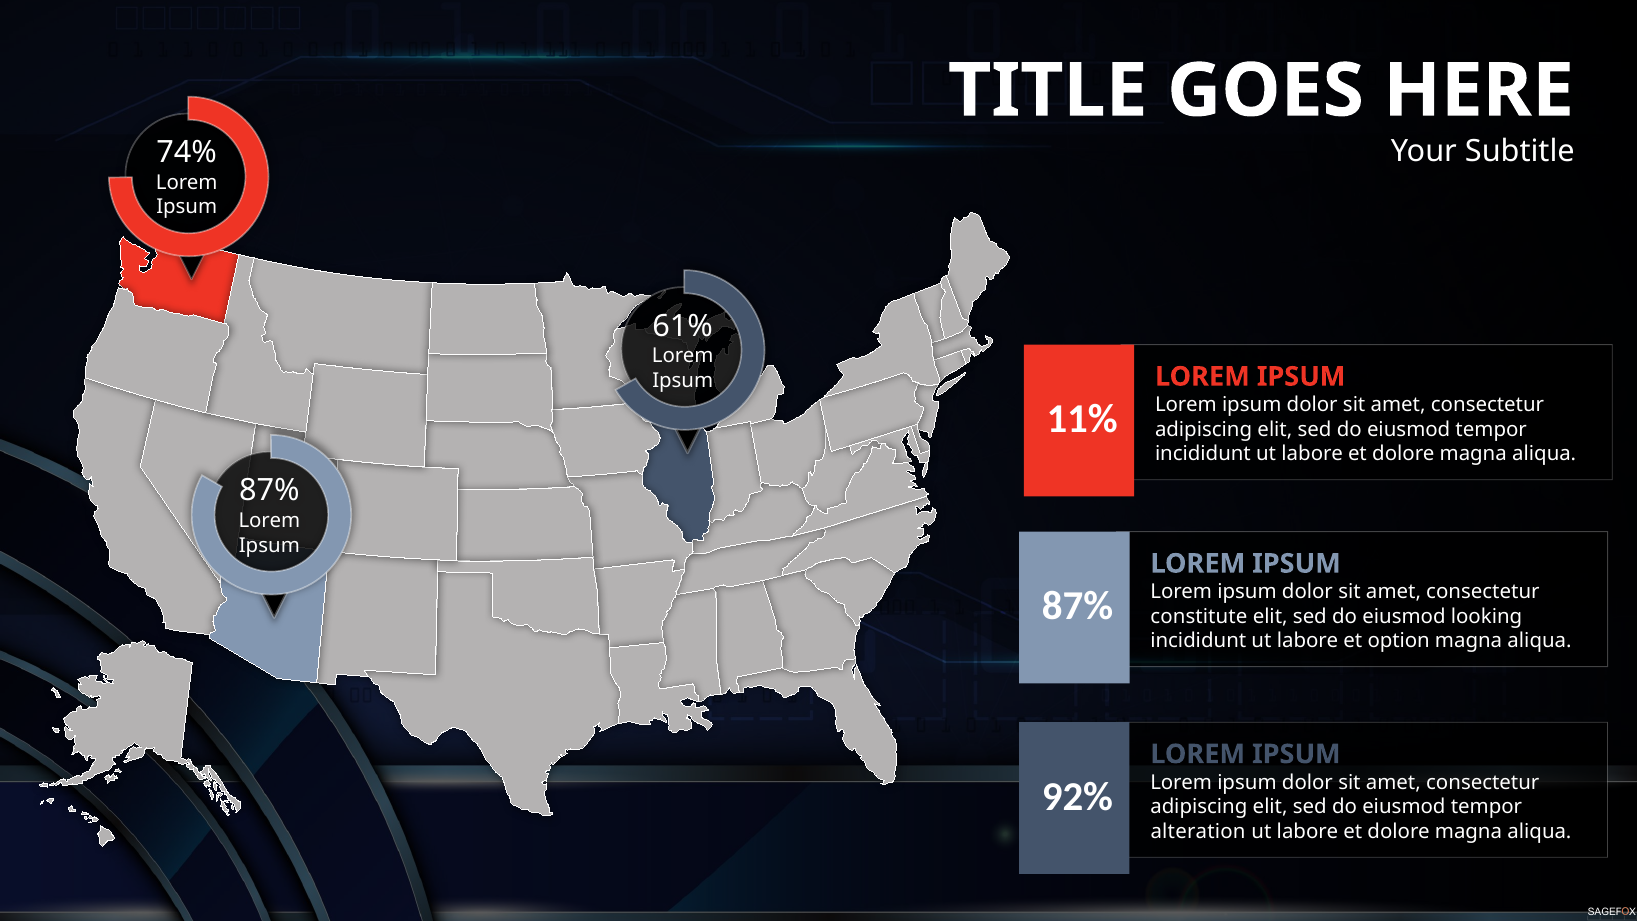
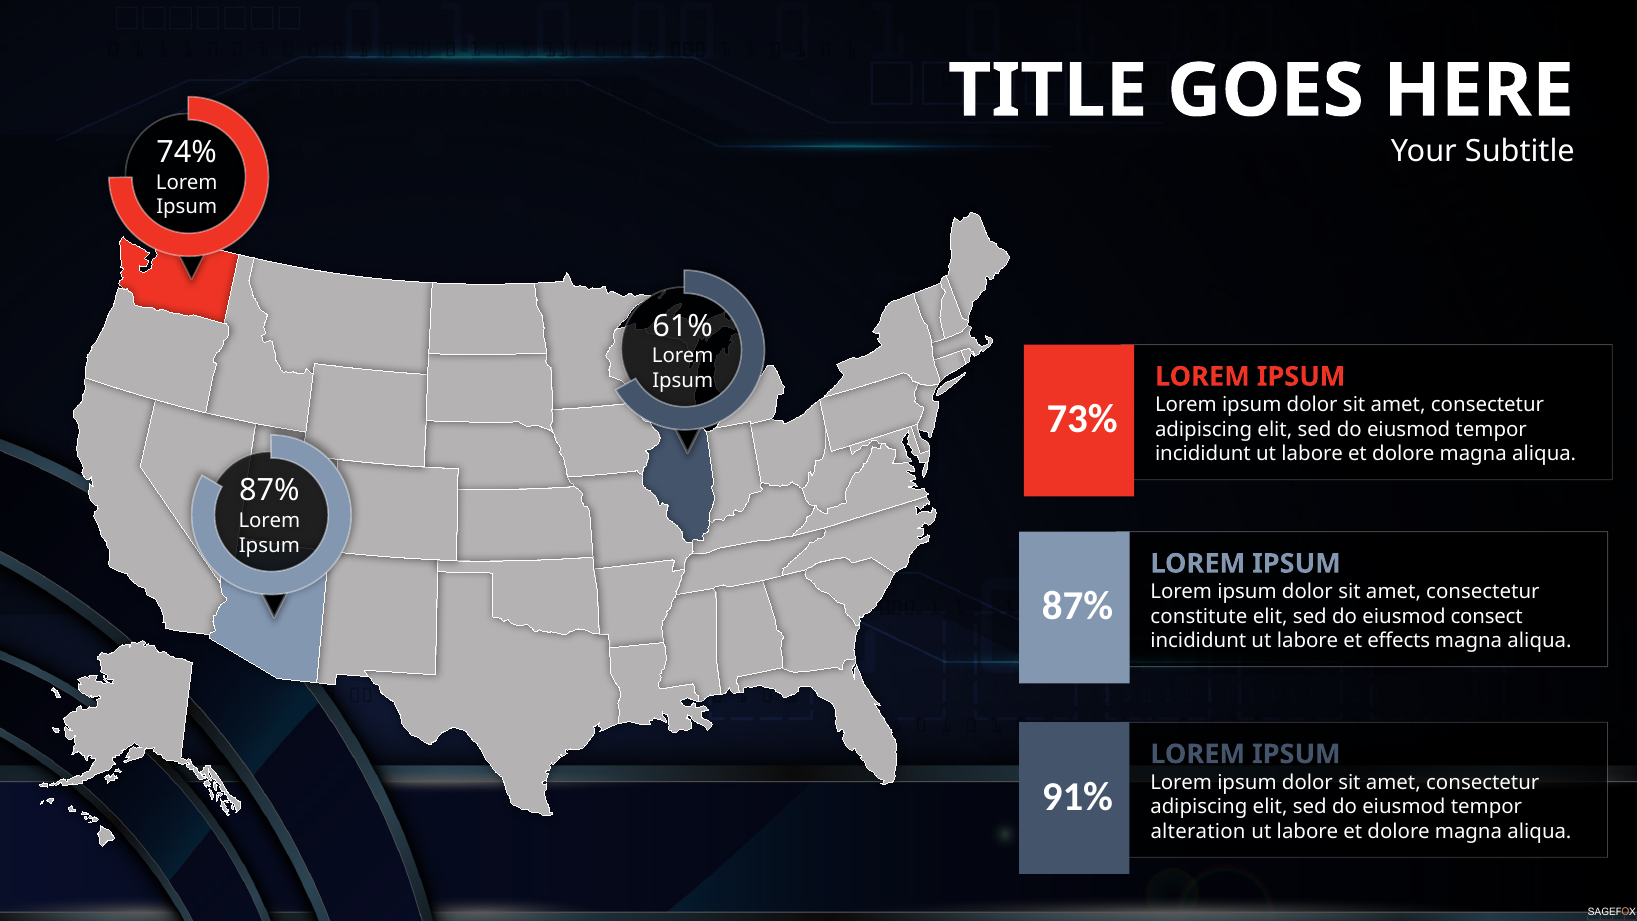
11%: 11% -> 73%
looking: looking -> consect
option: option -> effects
92%: 92% -> 91%
